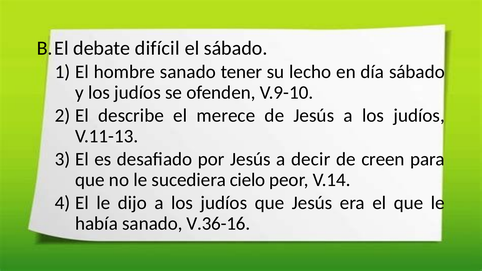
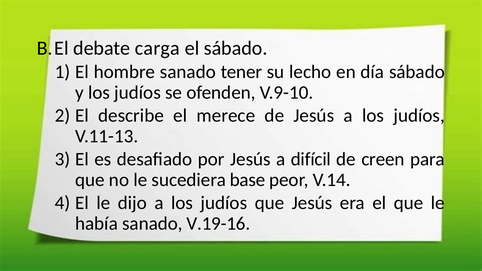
difícil: difícil -> carga
decir: decir -> difícil
cielo: cielo -> base
V.36-16: V.36-16 -> V.19-16
